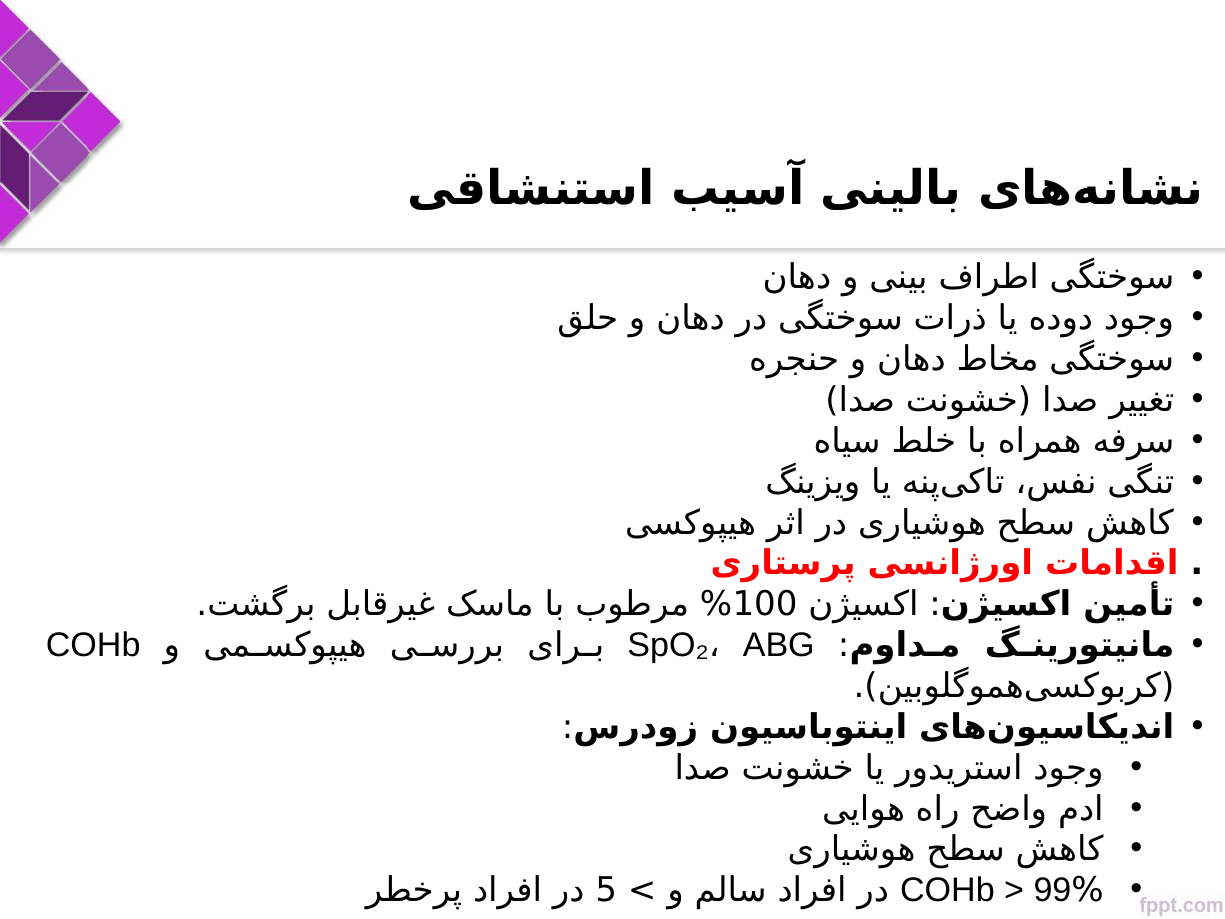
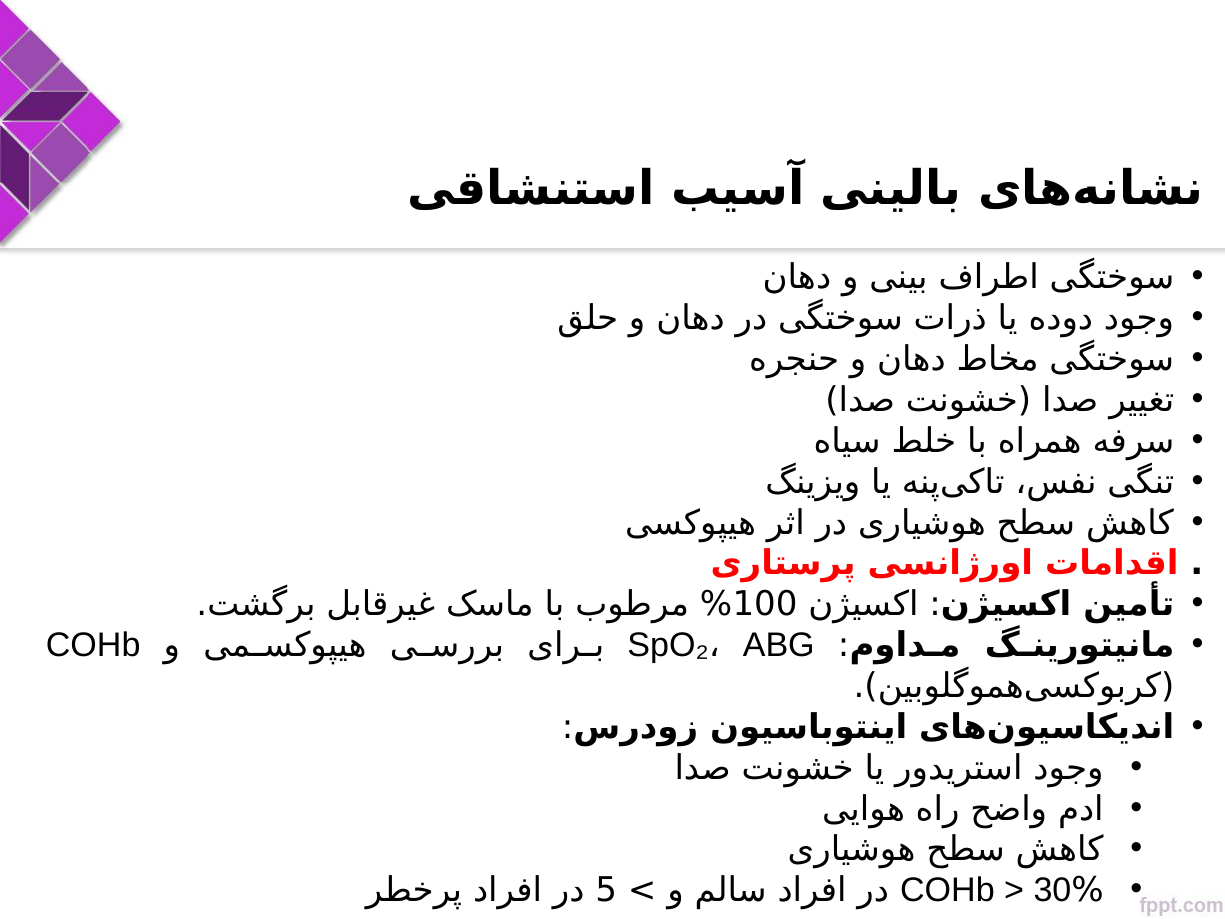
99: 99 -> 30
